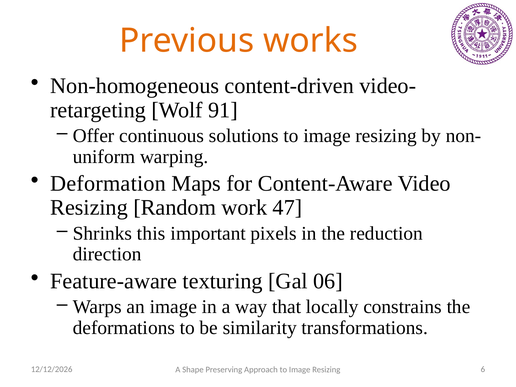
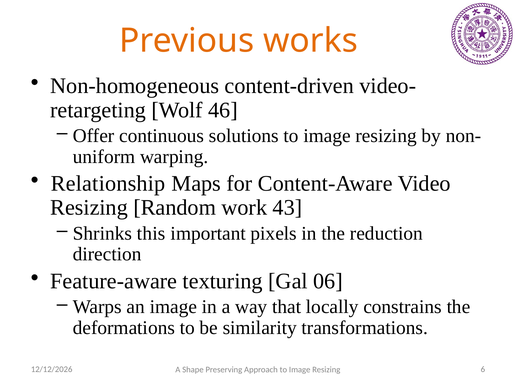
91: 91 -> 46
Deformation: Deformation -> Relationship
47: 47 -> 43
